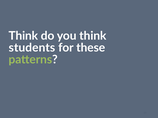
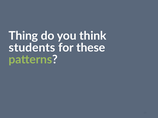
Think at (23, 36): Think -> Thing
